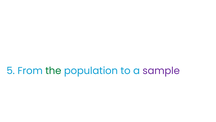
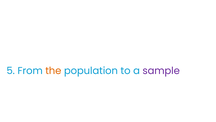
the colour: green -> orange
